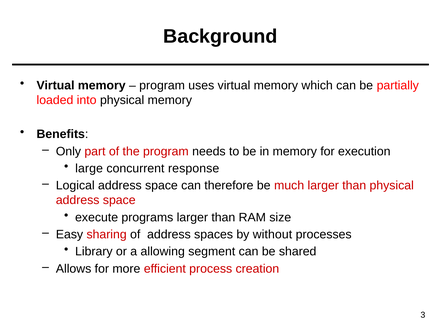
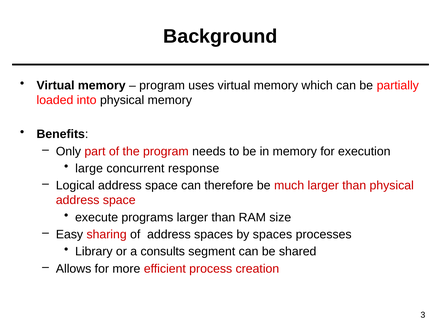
by without: without -> spaces
allowing: allowing -> consults
